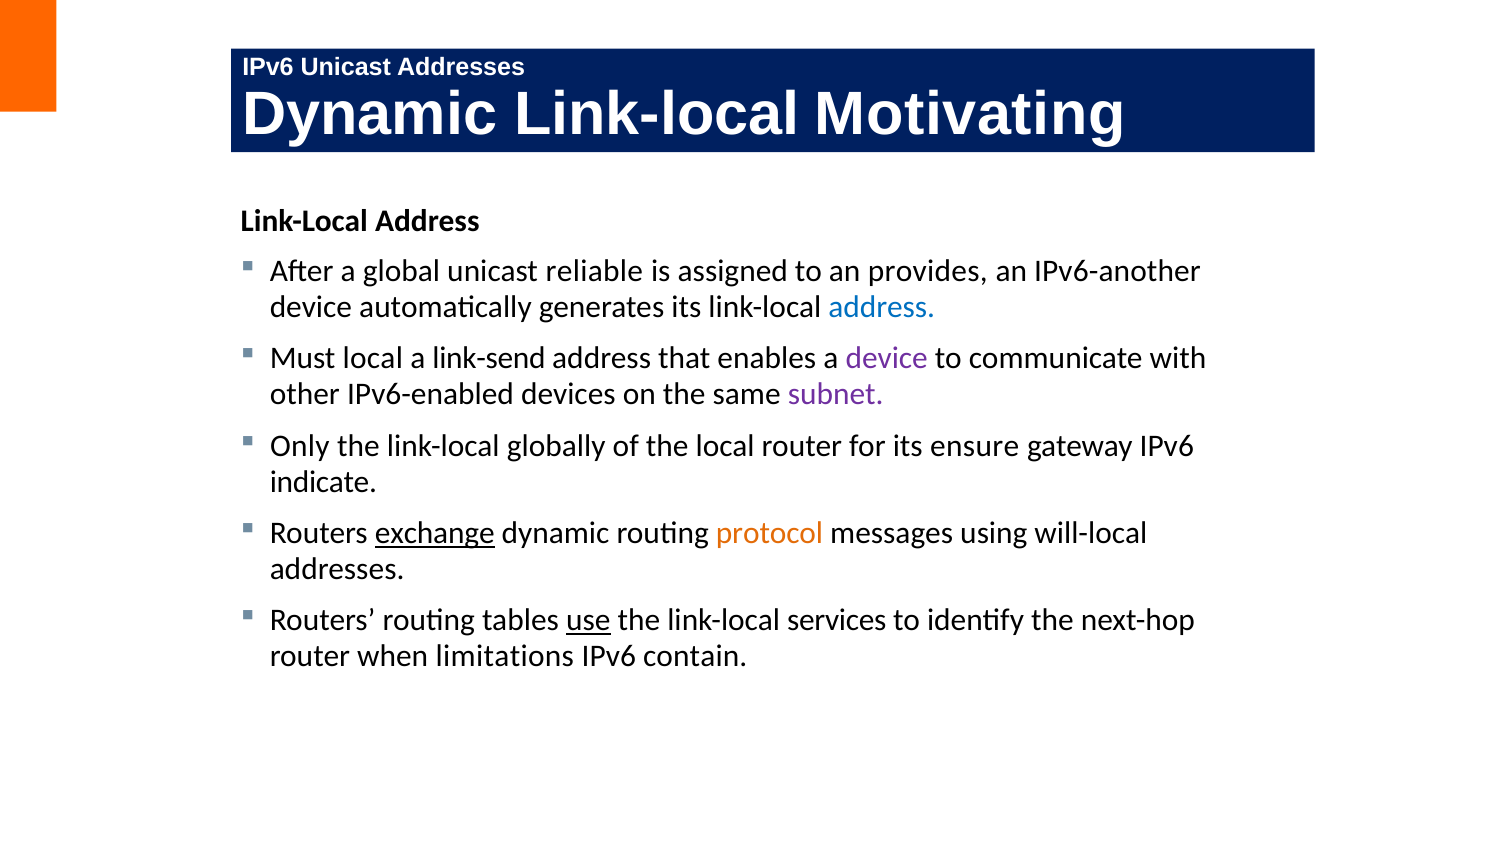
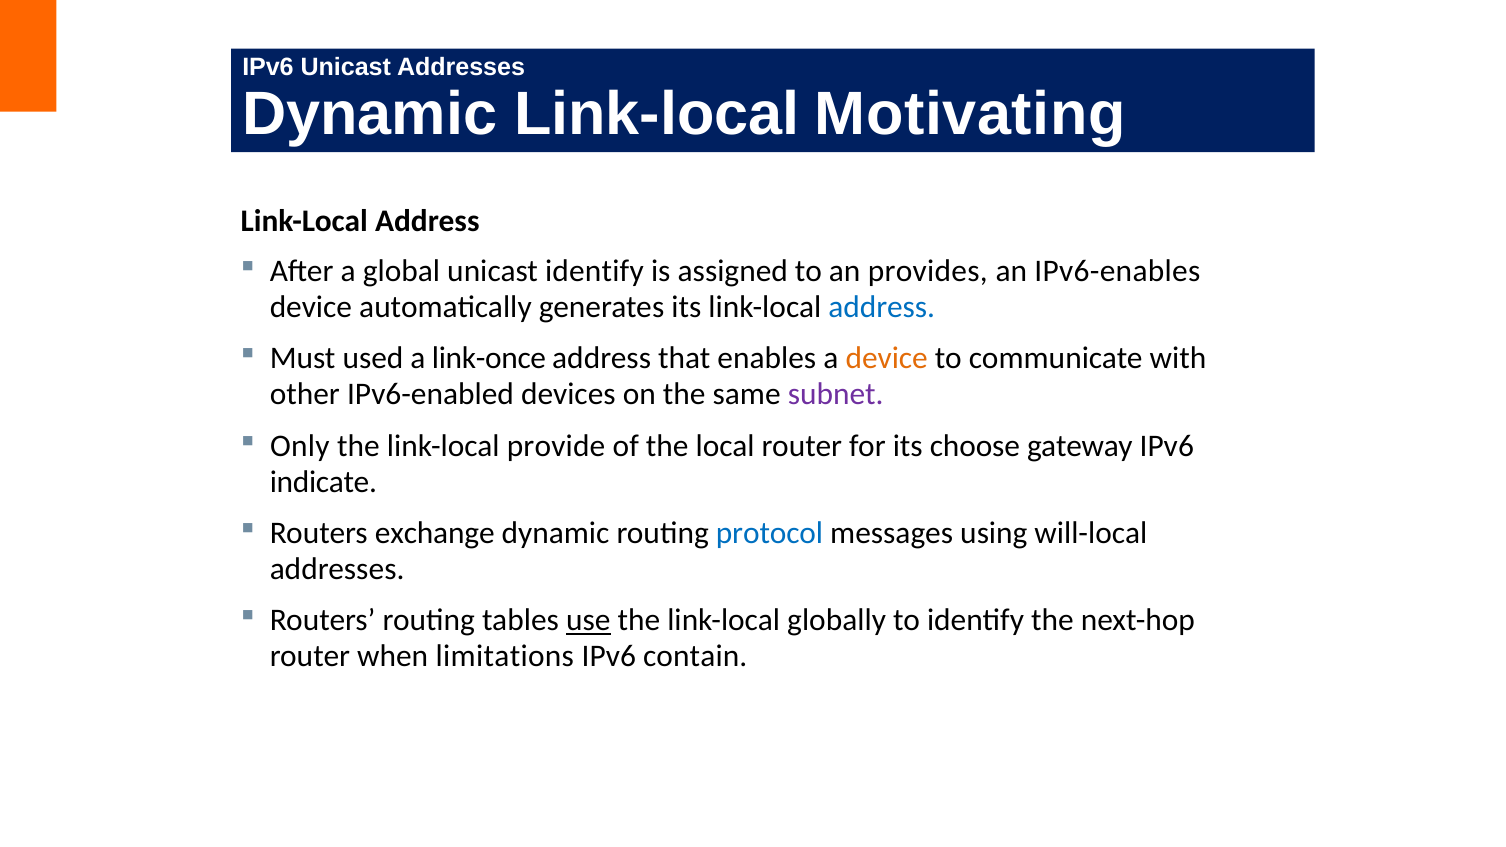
unicast reliable: reliable -> identify
IPv6-another: IPv6-another -> IPv6-enables
Must local: local -> used
link-send: link-send -> link-once
device at (887, 359) colour: purple -> orange
globally: globally -> provide
ensure: ensure -> choose
exchange underline: present -> none
protocol colour: orange -> blue
services: services -> globally
